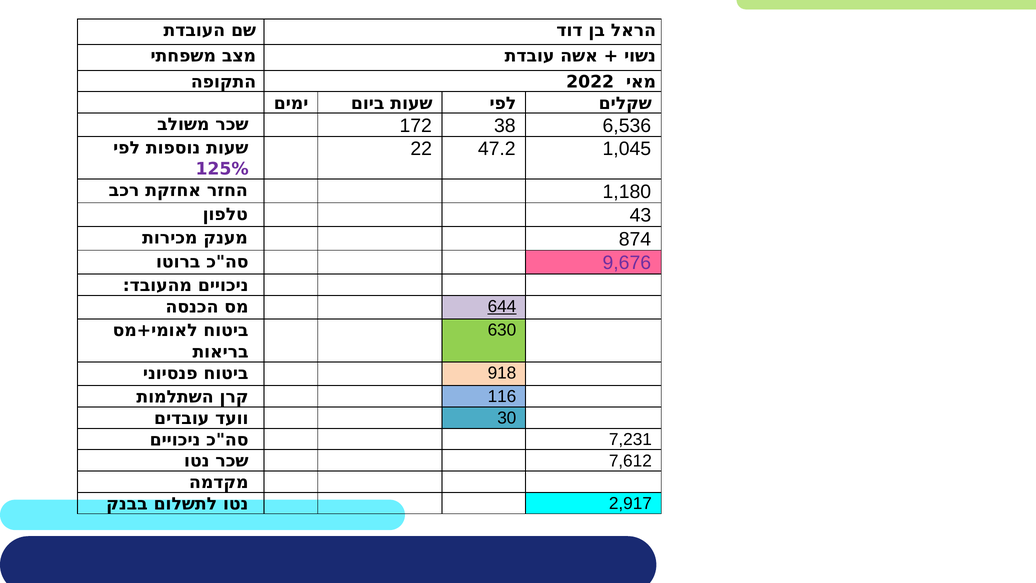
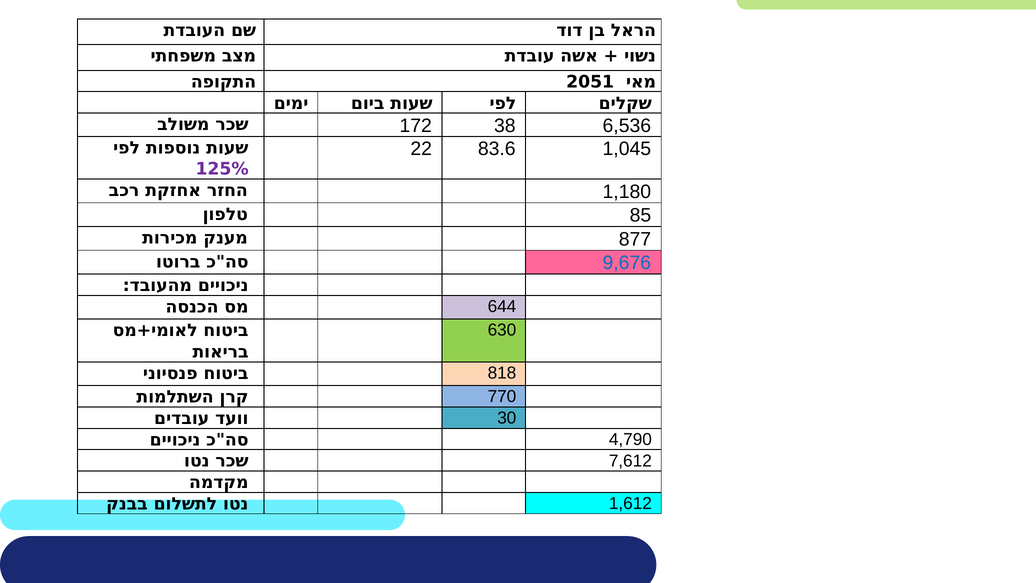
2022: 2022 -> 2051
47.2: 47.2 -> 83.6
43: 43 -> 85
874: 874 -> 877
9,676 colour: purple -> blue
644 underline: present -> none
918: 918 -> 818
116: 116 -> 770
7,231: 7,231 -> 4,790
2,917: 2,917 -> 1,612
